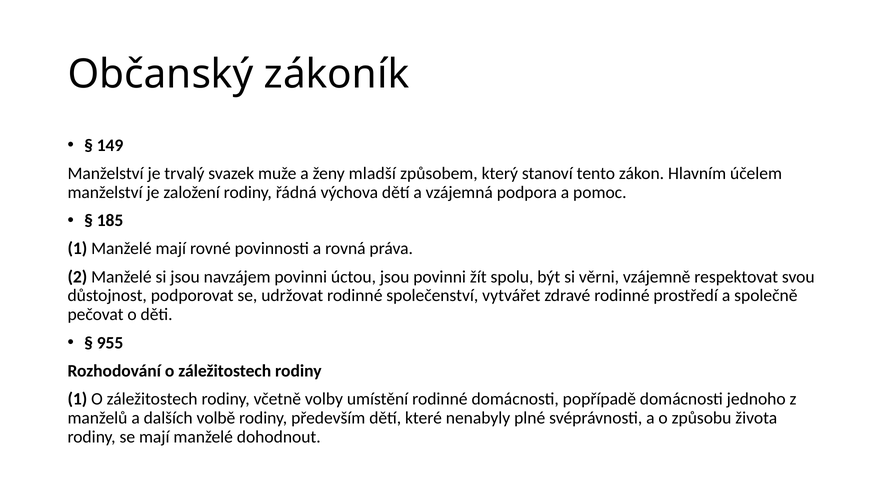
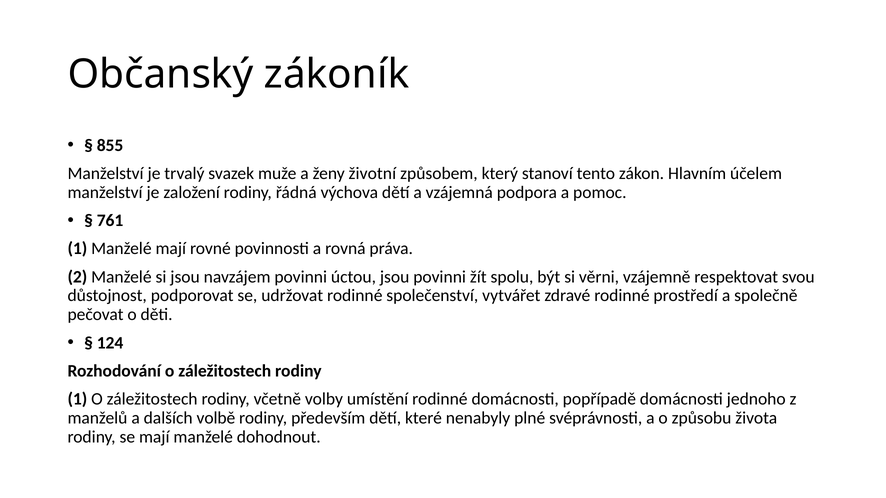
149: 149 -> 855
mladší: mladší -> životní
185: 185 -> 761
955: 955 -> 124
